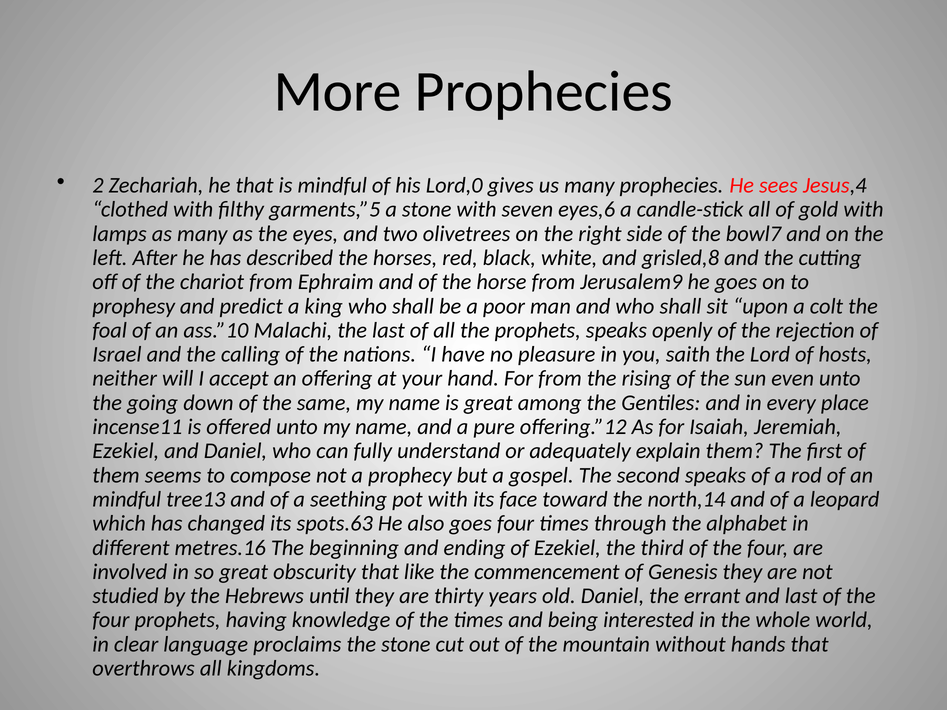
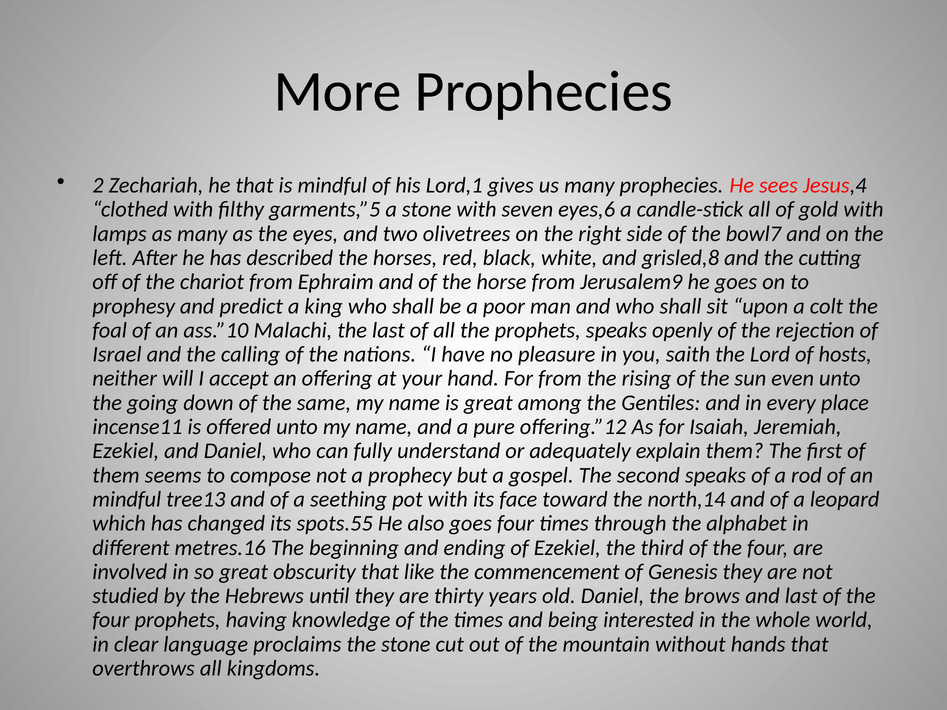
Lord,0: Lord,0 -> Lord,1
spots.63: spots.63 -> spots.55
errant: errant -> brows
